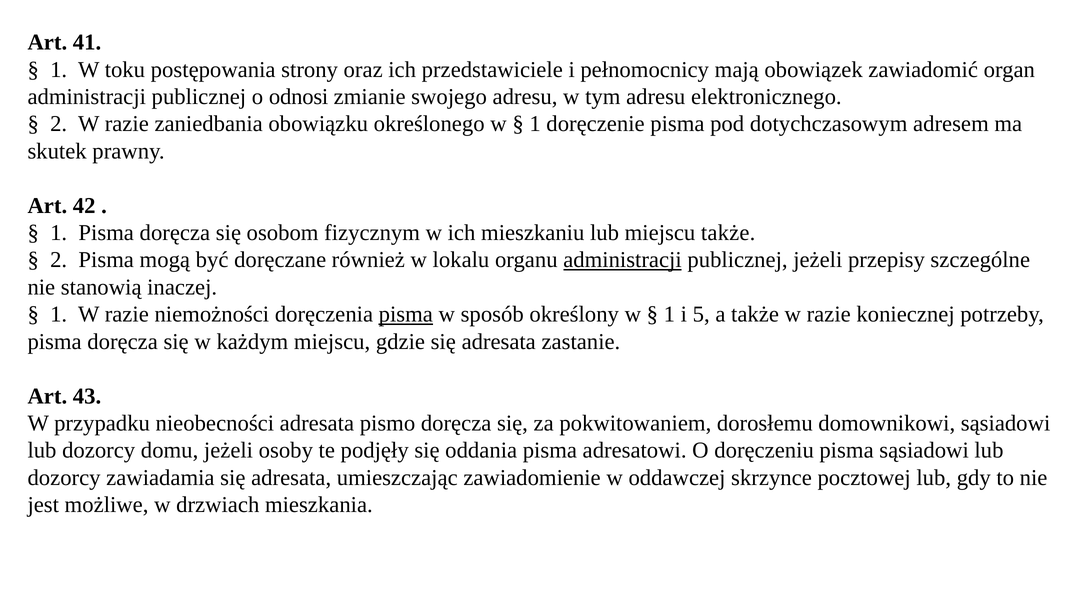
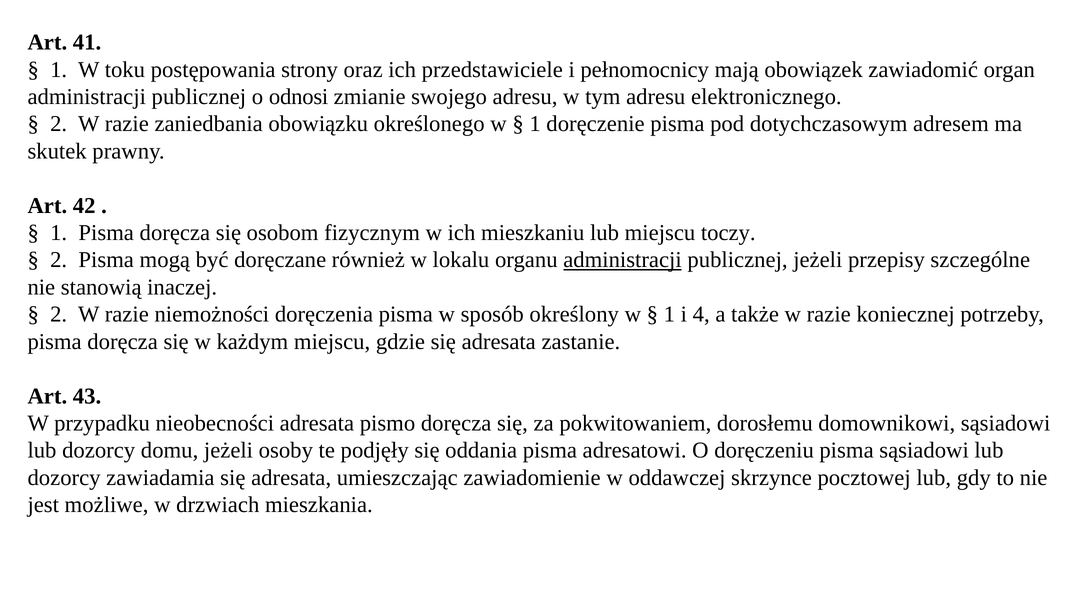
miejscu także: także -> toczy
1 at (59, 314): 1 -> 2
pisma at (406, 314) underline: present -> none
5: 5 -> 4
